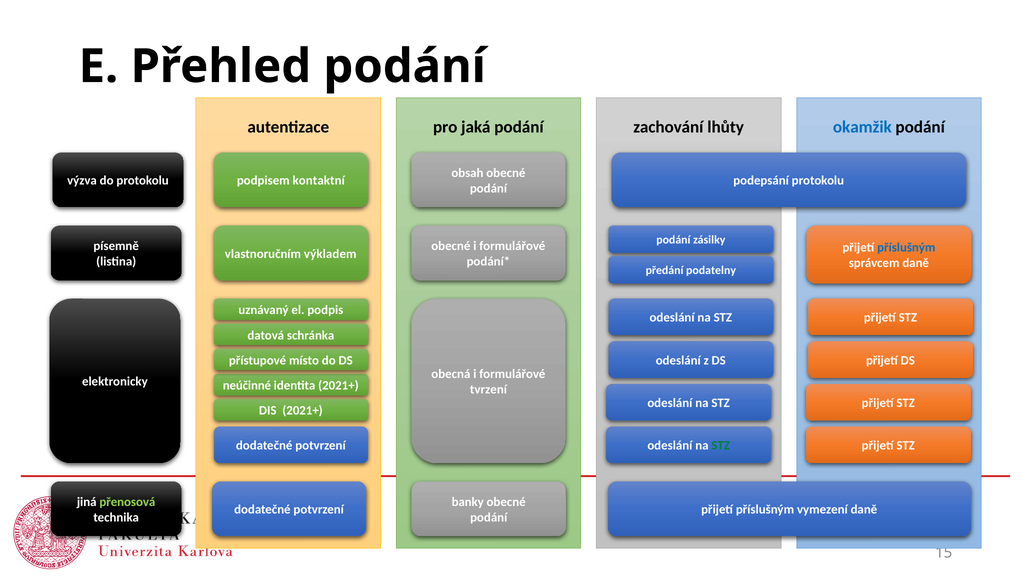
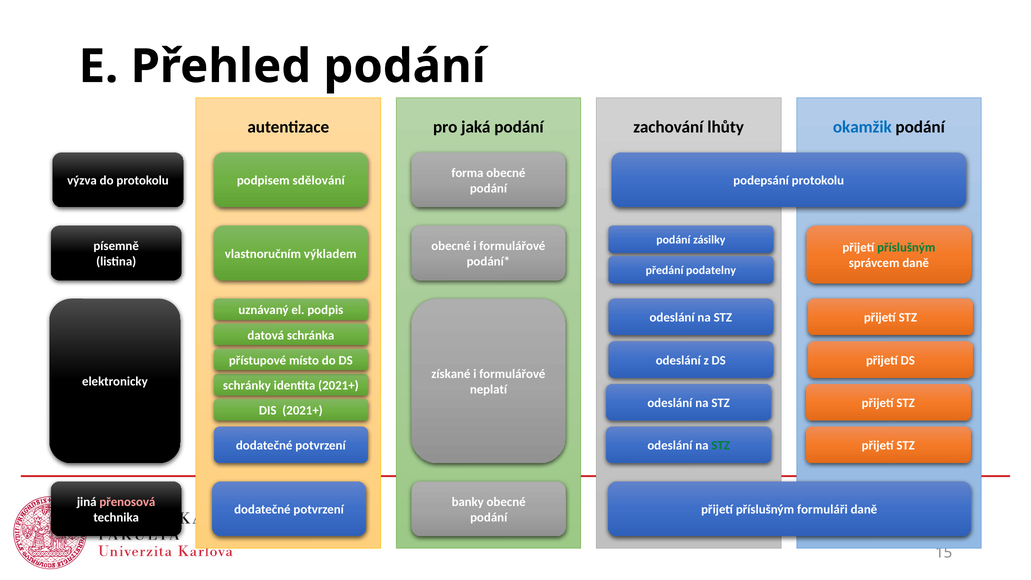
obsah at (467, 173): obsah -> forma
kontaktní: kontaktní -> sdělování
příslušným at (906, 248) colour: blue -> green
obecná: obecná -> získané
neúčinné: neúčinné -> schránky
tvrzení: tvrzení -> neplatí
přenosová colour: light green -> pink
vymezení: vymezení -> formuláři
